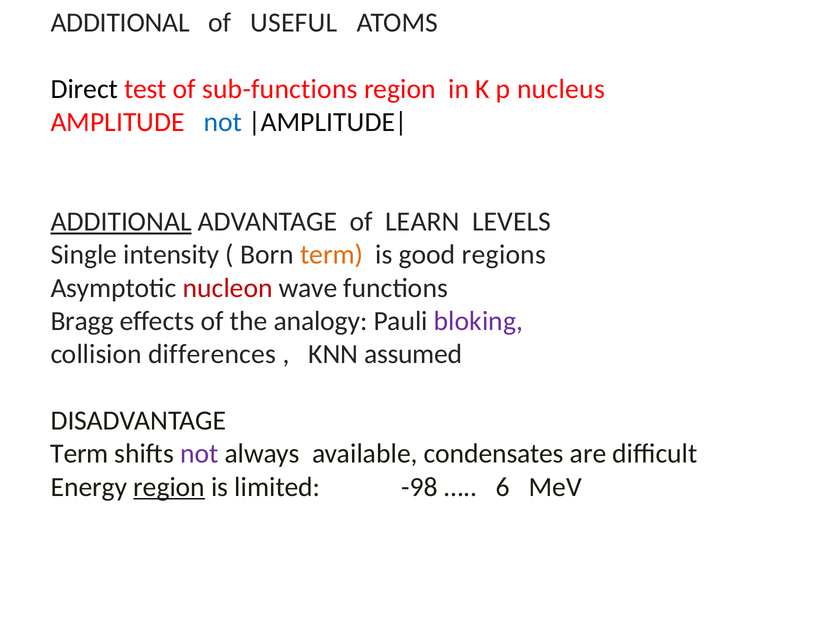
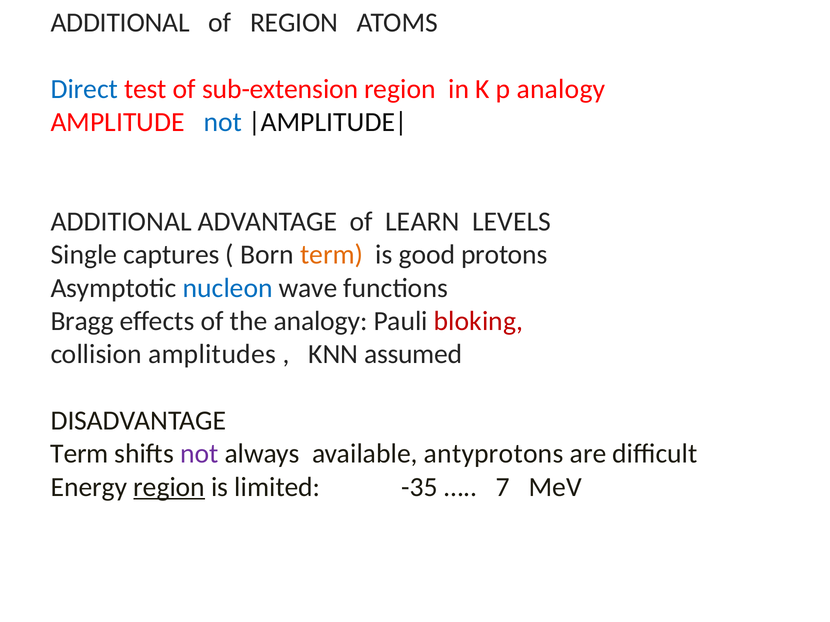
of USEFUL: USEFUL -> REGION
Direct colour: black -> blue
sub-functions: sub-functions -> sub-extension
p nucleus: nucleus -> analogy
ADDITIONAL at (121, 222) underline: present -> none
intensity: intensity -> captures
regions: regions -> protons
nucleon colour: red -> blue
bloking colour: purple -> red
differences: differences -> amplitudes
condensates: condensates -> antyprotons
-98: -98 -> -35
6: 6 -> 7
